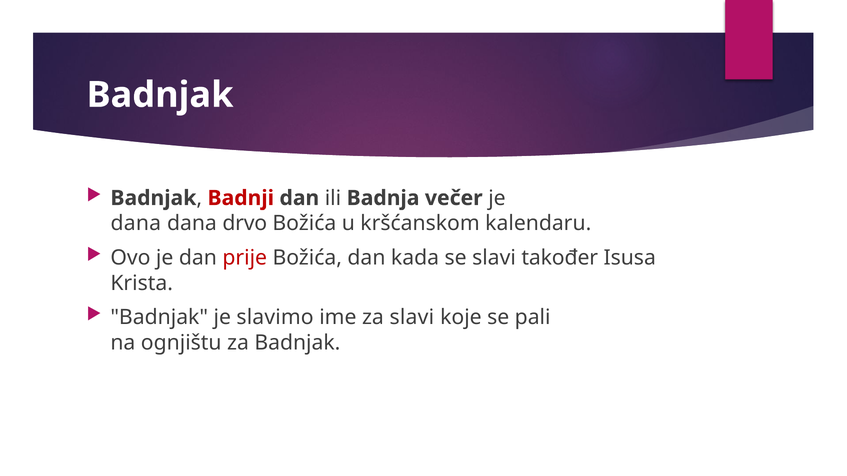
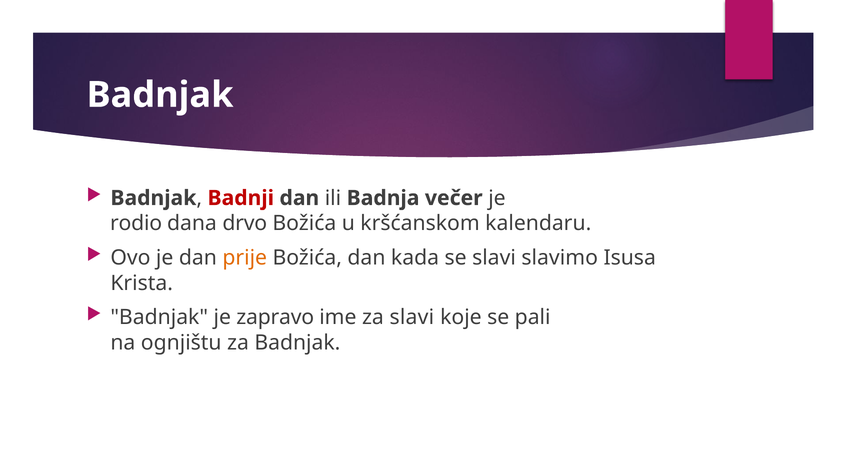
dana at (136, 224): dana -> rodio
prije colour: red -> orange
također: također -> slavimo
slavimo: slavimo -> zapravo
